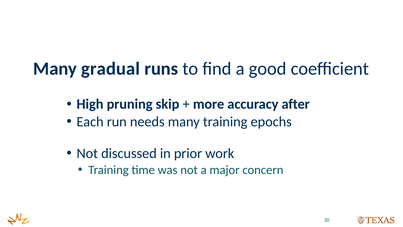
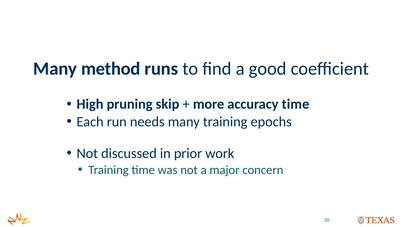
gradual: gradual -> method
accuracy after: after -> time
